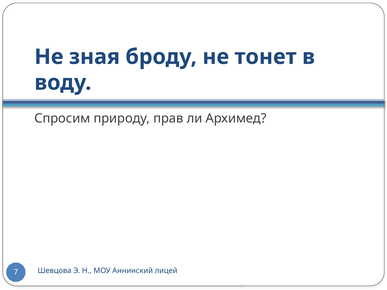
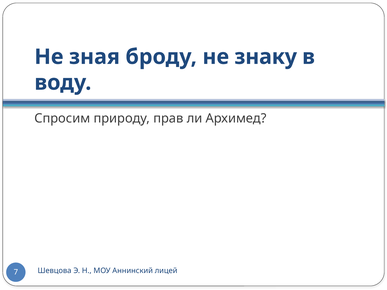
тонет: тонет -> знаку
